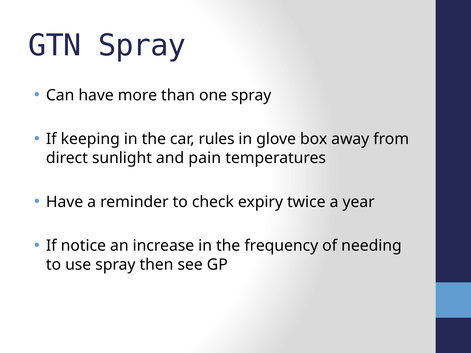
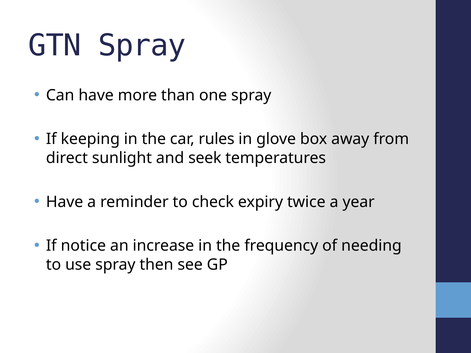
pain: pain -> seek
